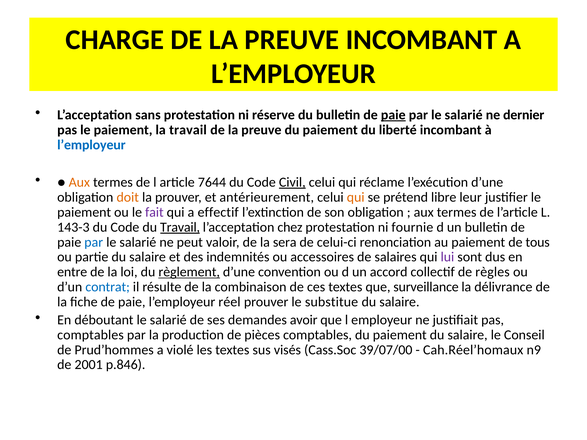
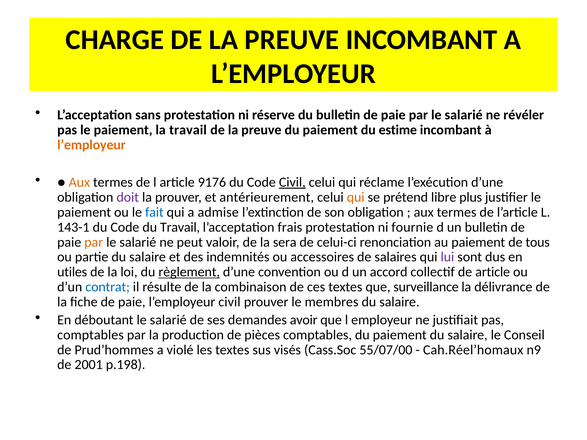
paie at (393, 115) underline: present -> none
dernier: dernier -> révéler
liberté: liberté -> estime
l’employeur at (91, 145) colour: blue -> orange
7644: 7644 -> 9176
doit colour: orange -> purple
leur: leur -> plus
fait colour: purple -> blue
effectif: effectif -> admise
143-3: 143-3 -> 143-1
Travail at (180, 227) underline: present -> none
chez: chez -> frais
par at (94, 242) colour: blue -> orange
entre: entre -> utiles
de règles: règles -> article
l’employeur réel: réel -> civil
substitue: substitue -> membres
39/07/00: 39/07/00 -> 55/07/00
p.846: p.846 -> p.198
